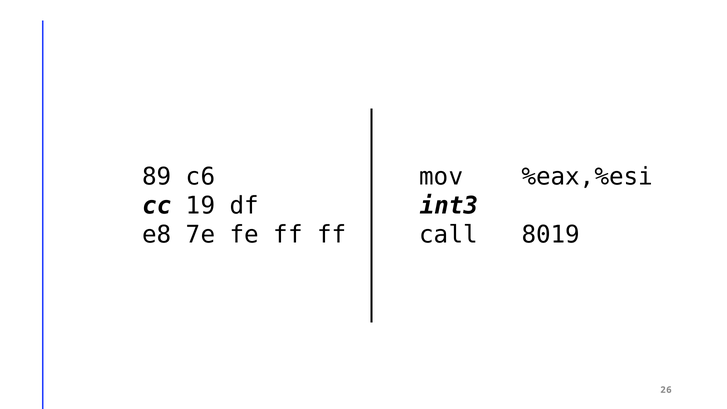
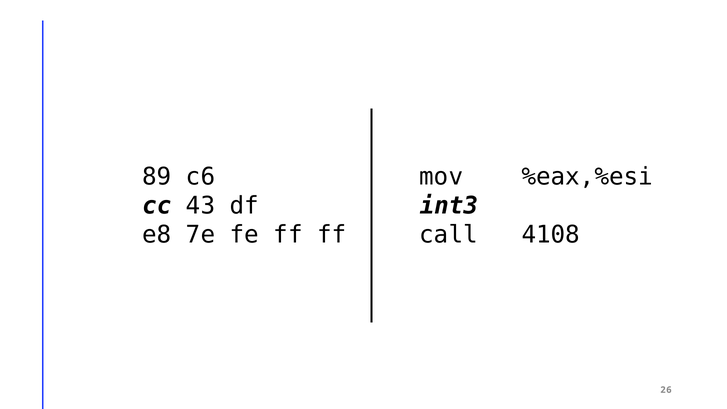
19: 19 -> 43
8019: 8019 -> 4108
